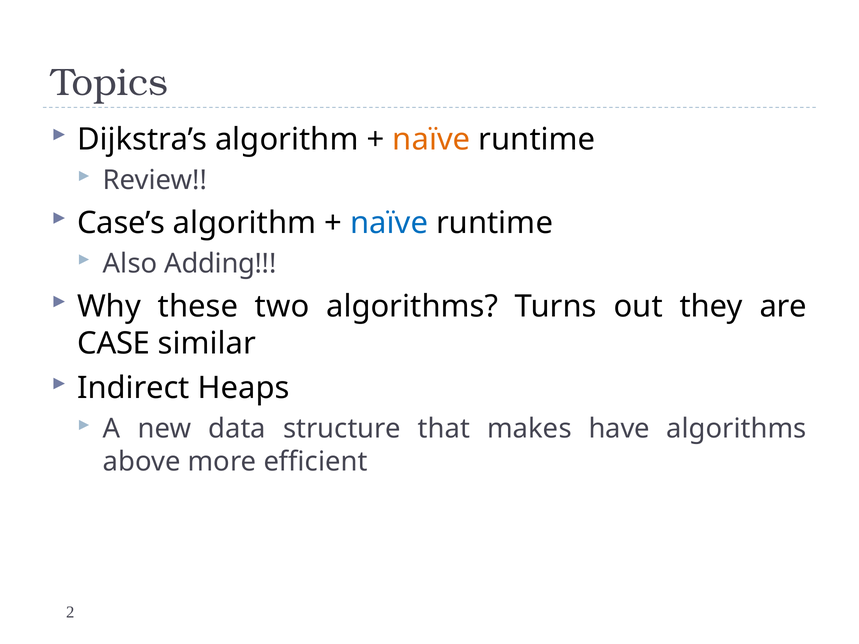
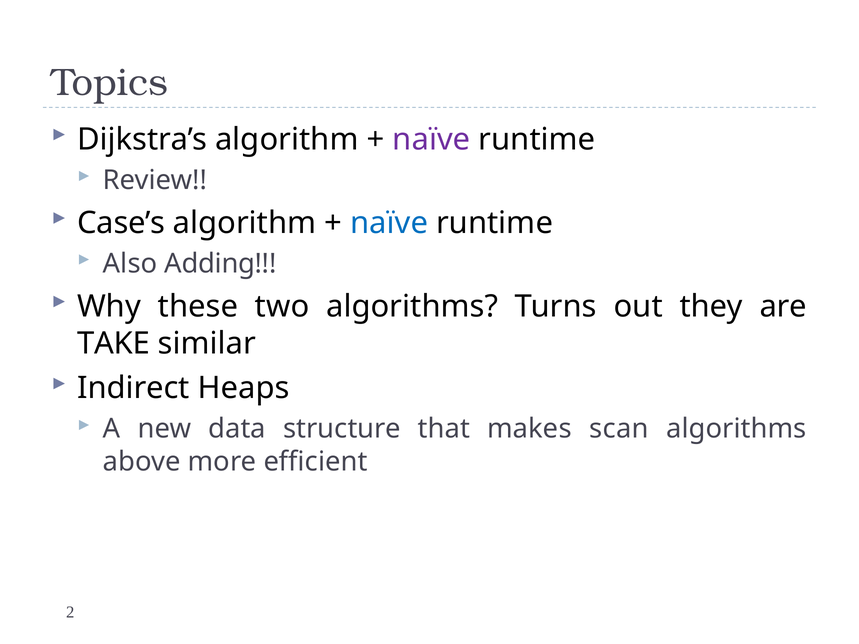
naïve at (431, 140) colour: orange -> purple
CASE: CASE -> TAKE
have: have -> scan
